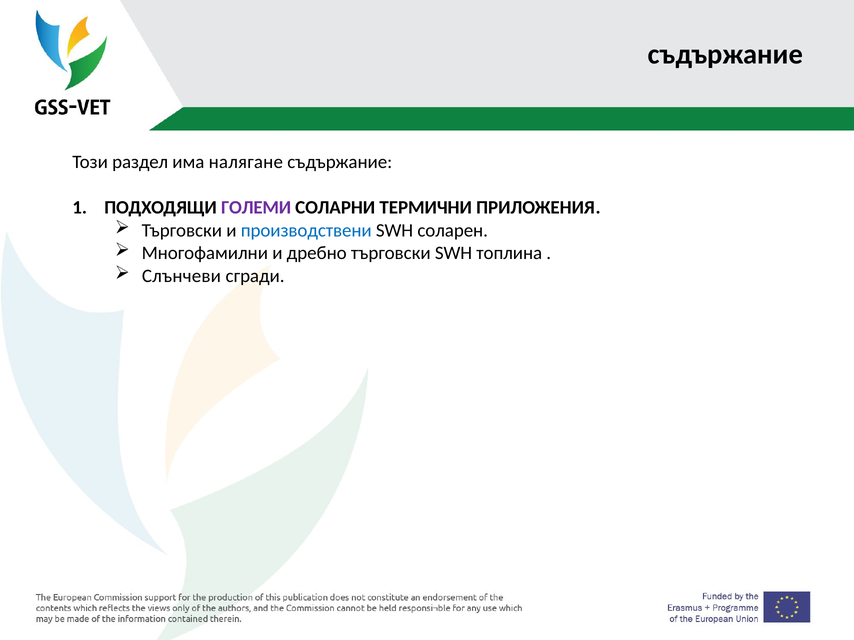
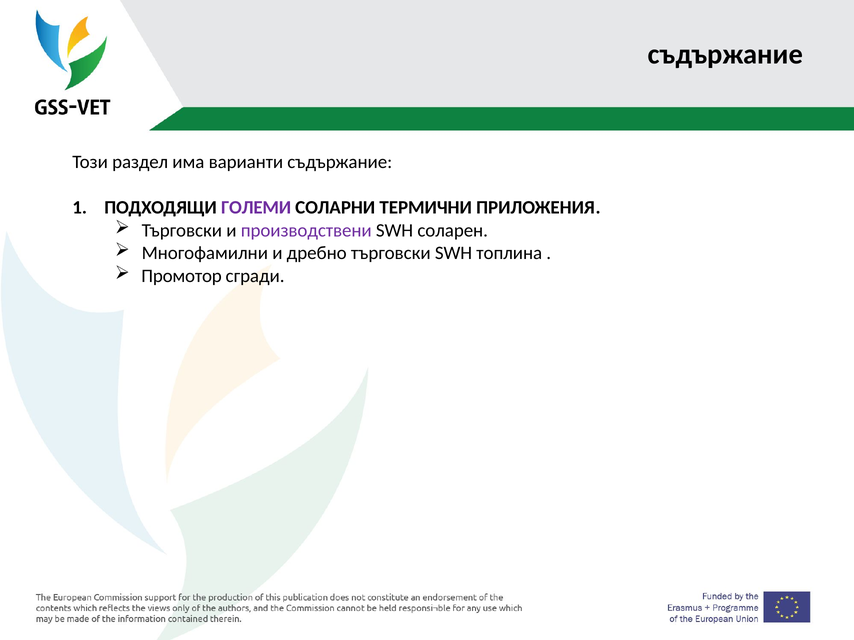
налягане: налягане -> варианти
производствени colour: blue -> purple
Слънчеви: Слънчеви -> Промотор
